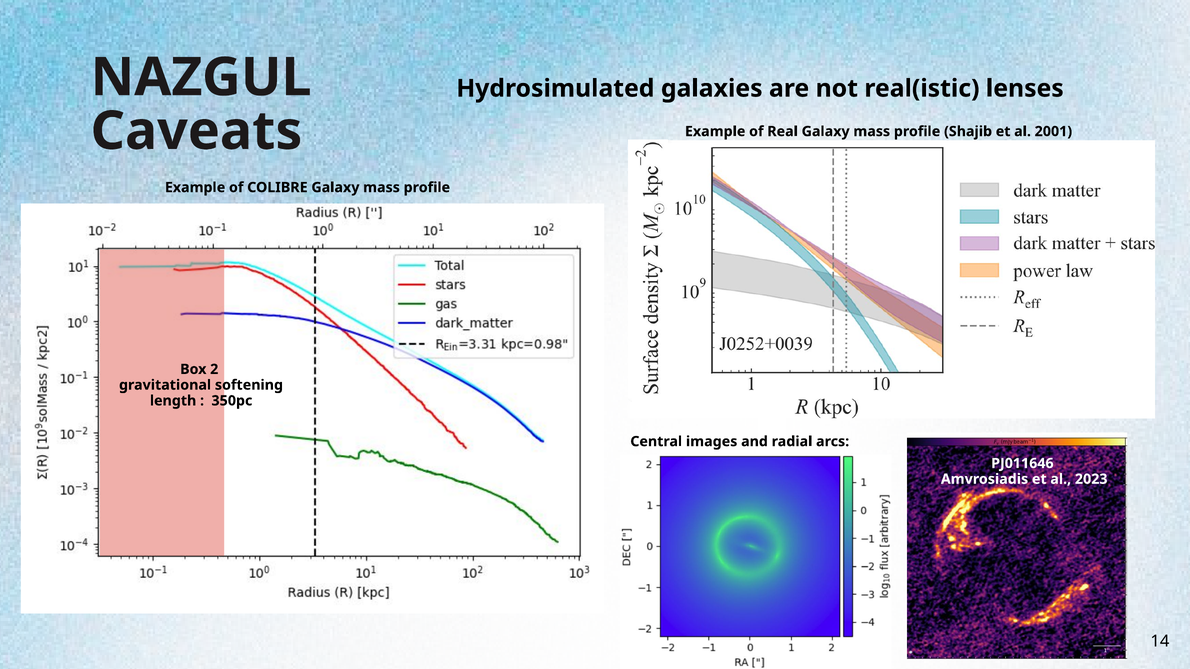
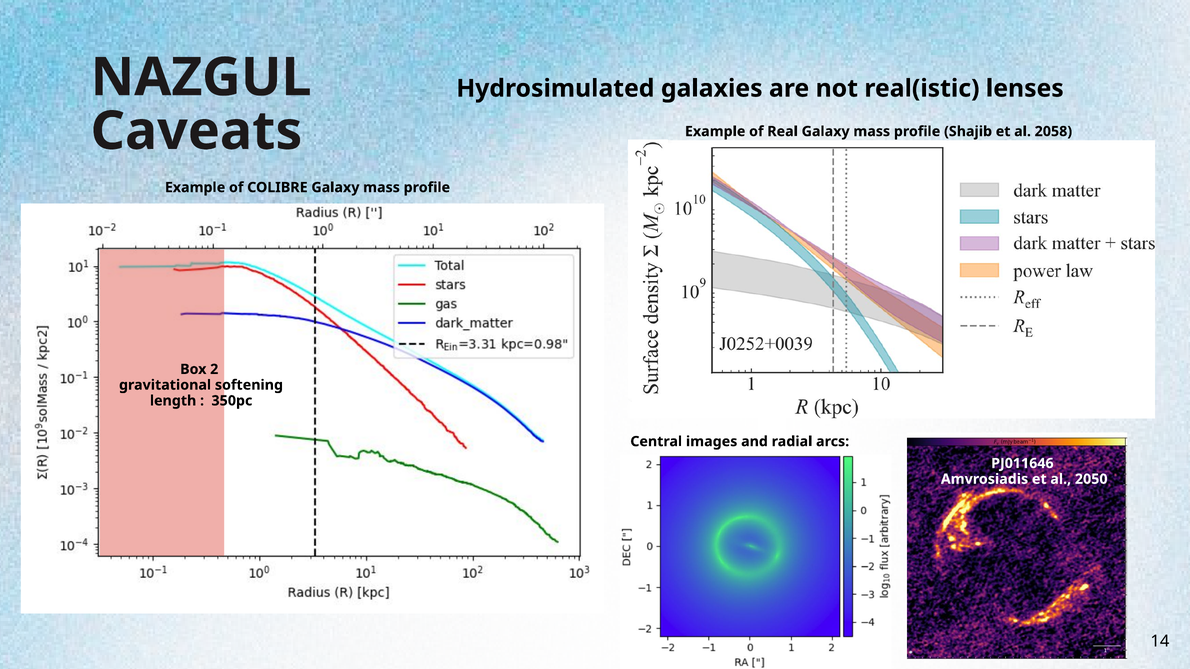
2001: 2001 -> 2058
2023: 2023 -> 2050
